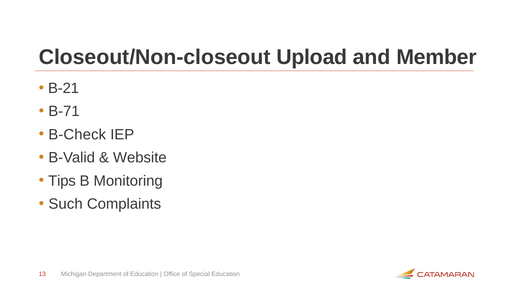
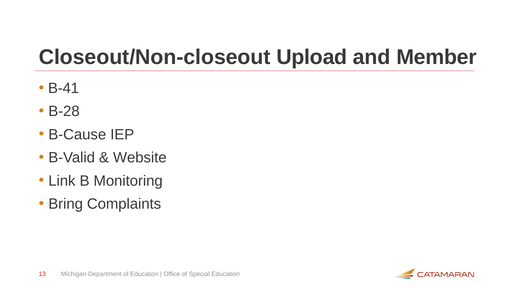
B-21: B-21 -> B-41
B-71: B-71 -> B-28
B-Check: B-Check -> B-Cause
Tips: Tips -> Link
Such: Such -> Bring
